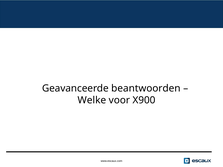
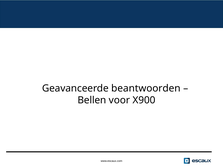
Welke: Welke -> Bellen
